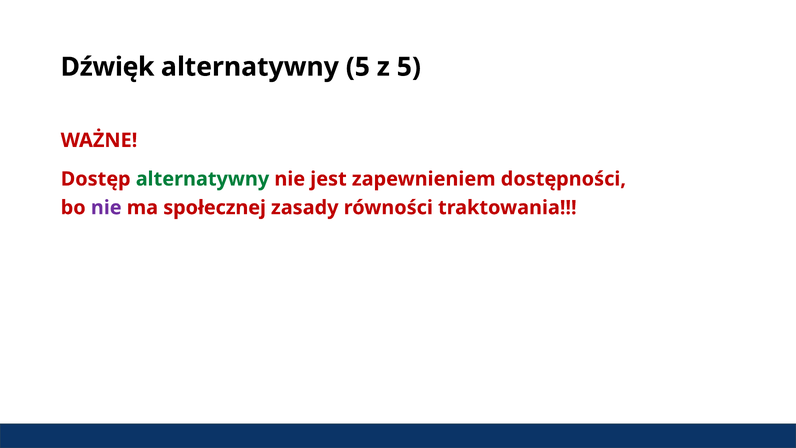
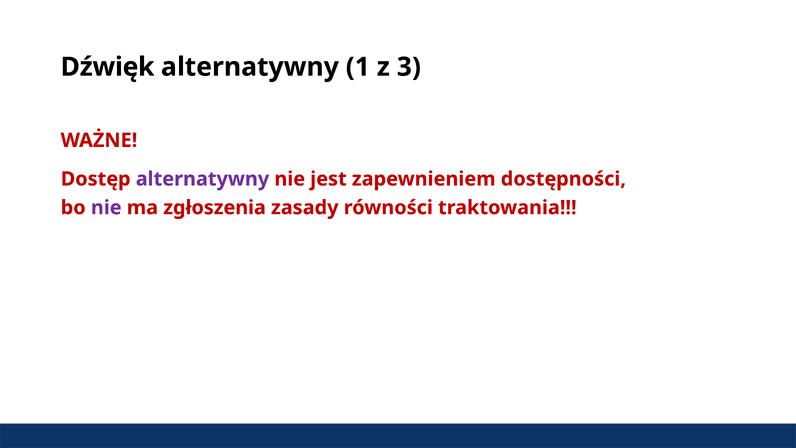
alternatywny 5: 5 -> 1
z 5: 5 -> 3
alternatywny at (203, 179) colour: green -> purple
społecznej: społecznej -> zgłoszenia
